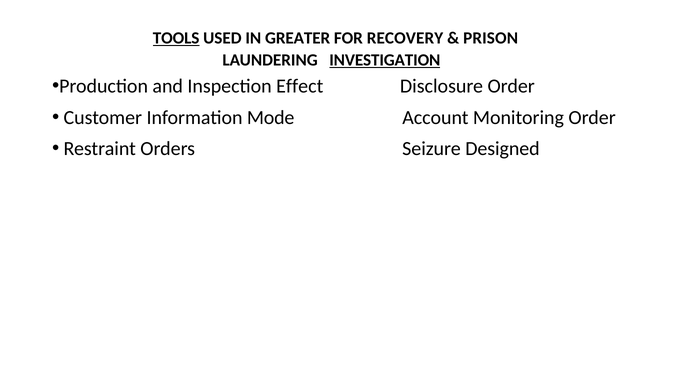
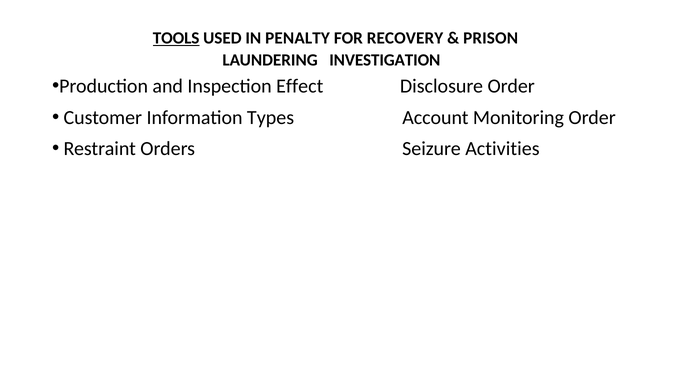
GREATER: GREATER -> PENALTY
INVESTIGATION underline: present -> none
Mode: Mode -> Types
Designed: Designed -> Activities
